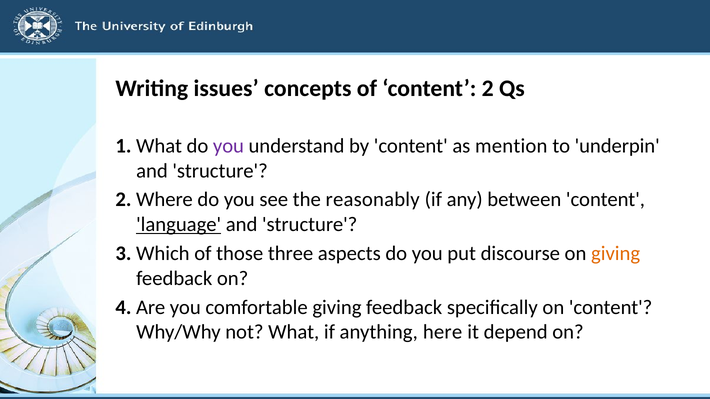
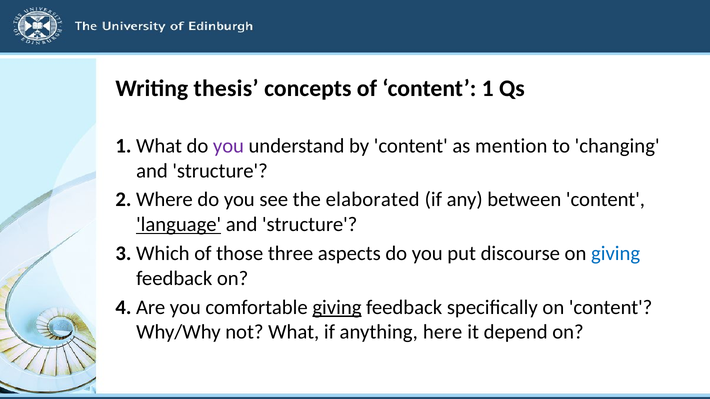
issues: issues -> thesis
content 2: 2 -> 1
underpin: underpin -> changing
reasonably: reasonably -> elaborated
giving at (616, 254) colour: orange -> blue
giving at (337, 308) underline: none -> present
